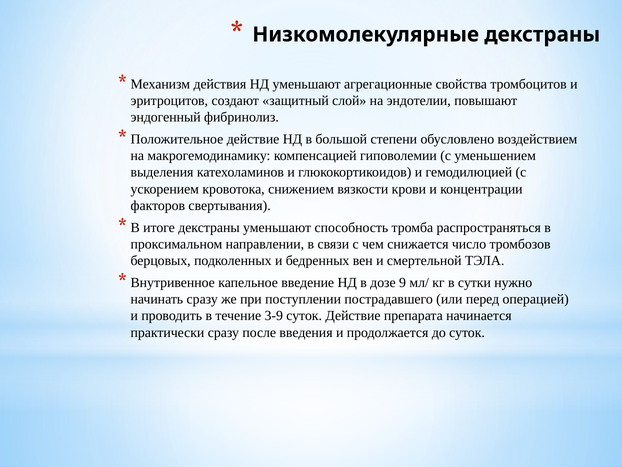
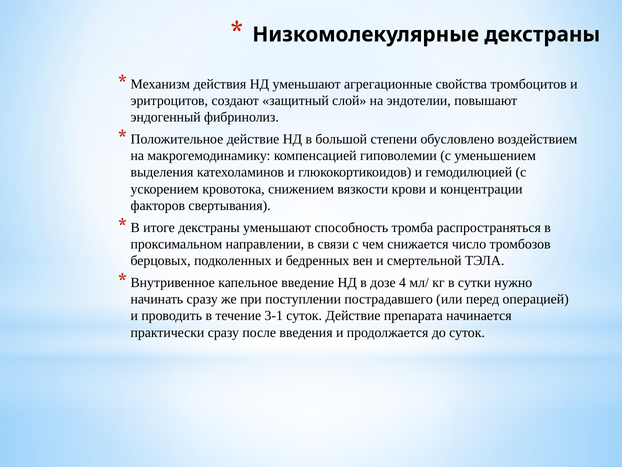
9: 9 -> 4
3-9: 3-9 -> 3-1
